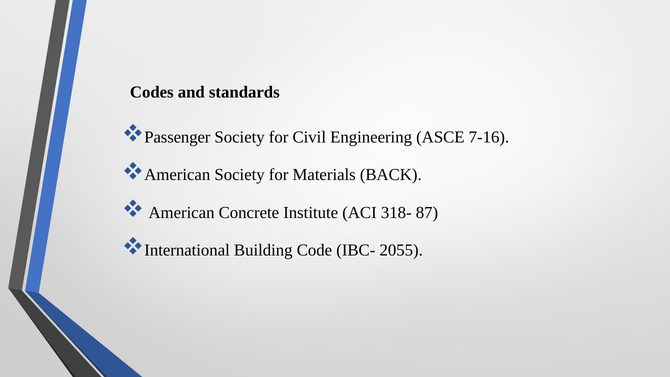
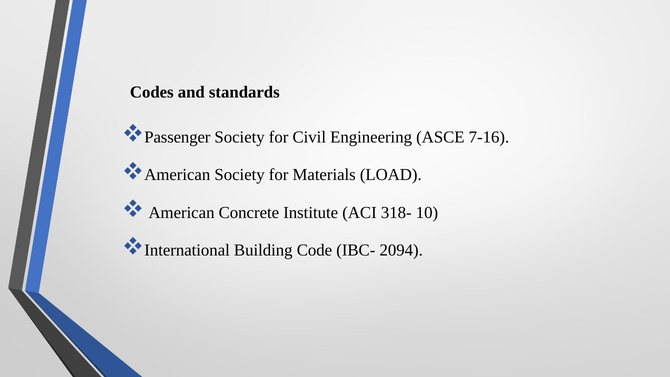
BACK: BACK -> LOAD
87: 87 -> 10
2055: 2055 -> 2094
